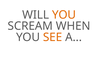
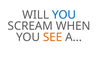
YOU at (64, 15) colour: orange -> blue
